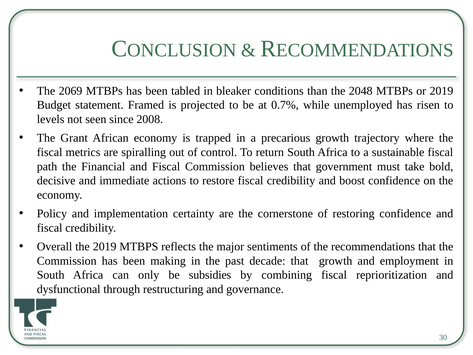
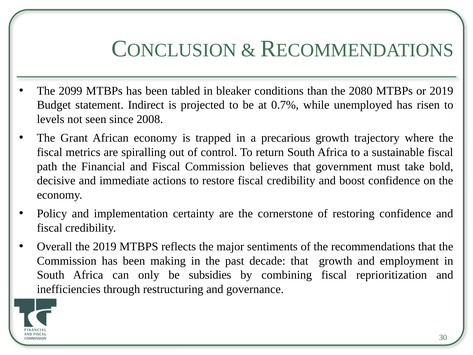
2069: 2069 -> 2099
2048: 2048 -> 2080
Framed: Framed -> Indirect
dysfunctional: dysfunctional -> inefficiencies
